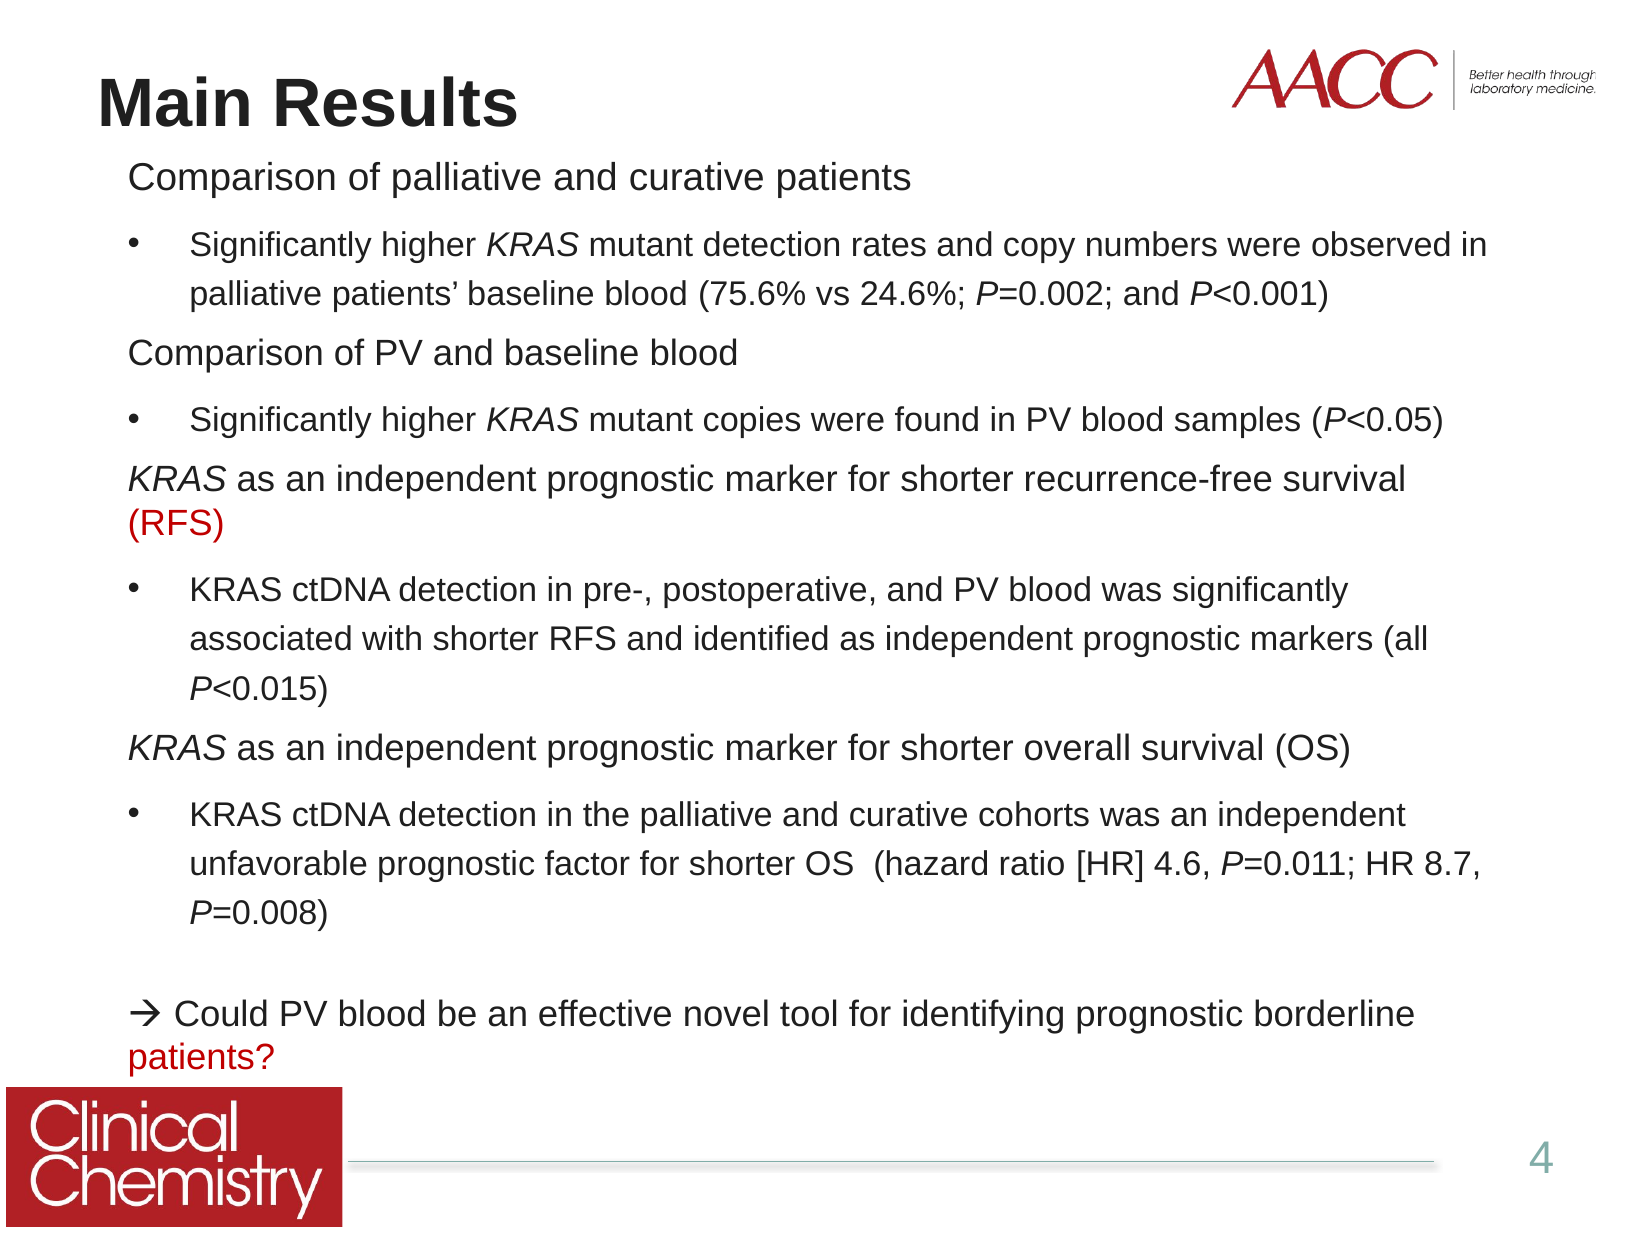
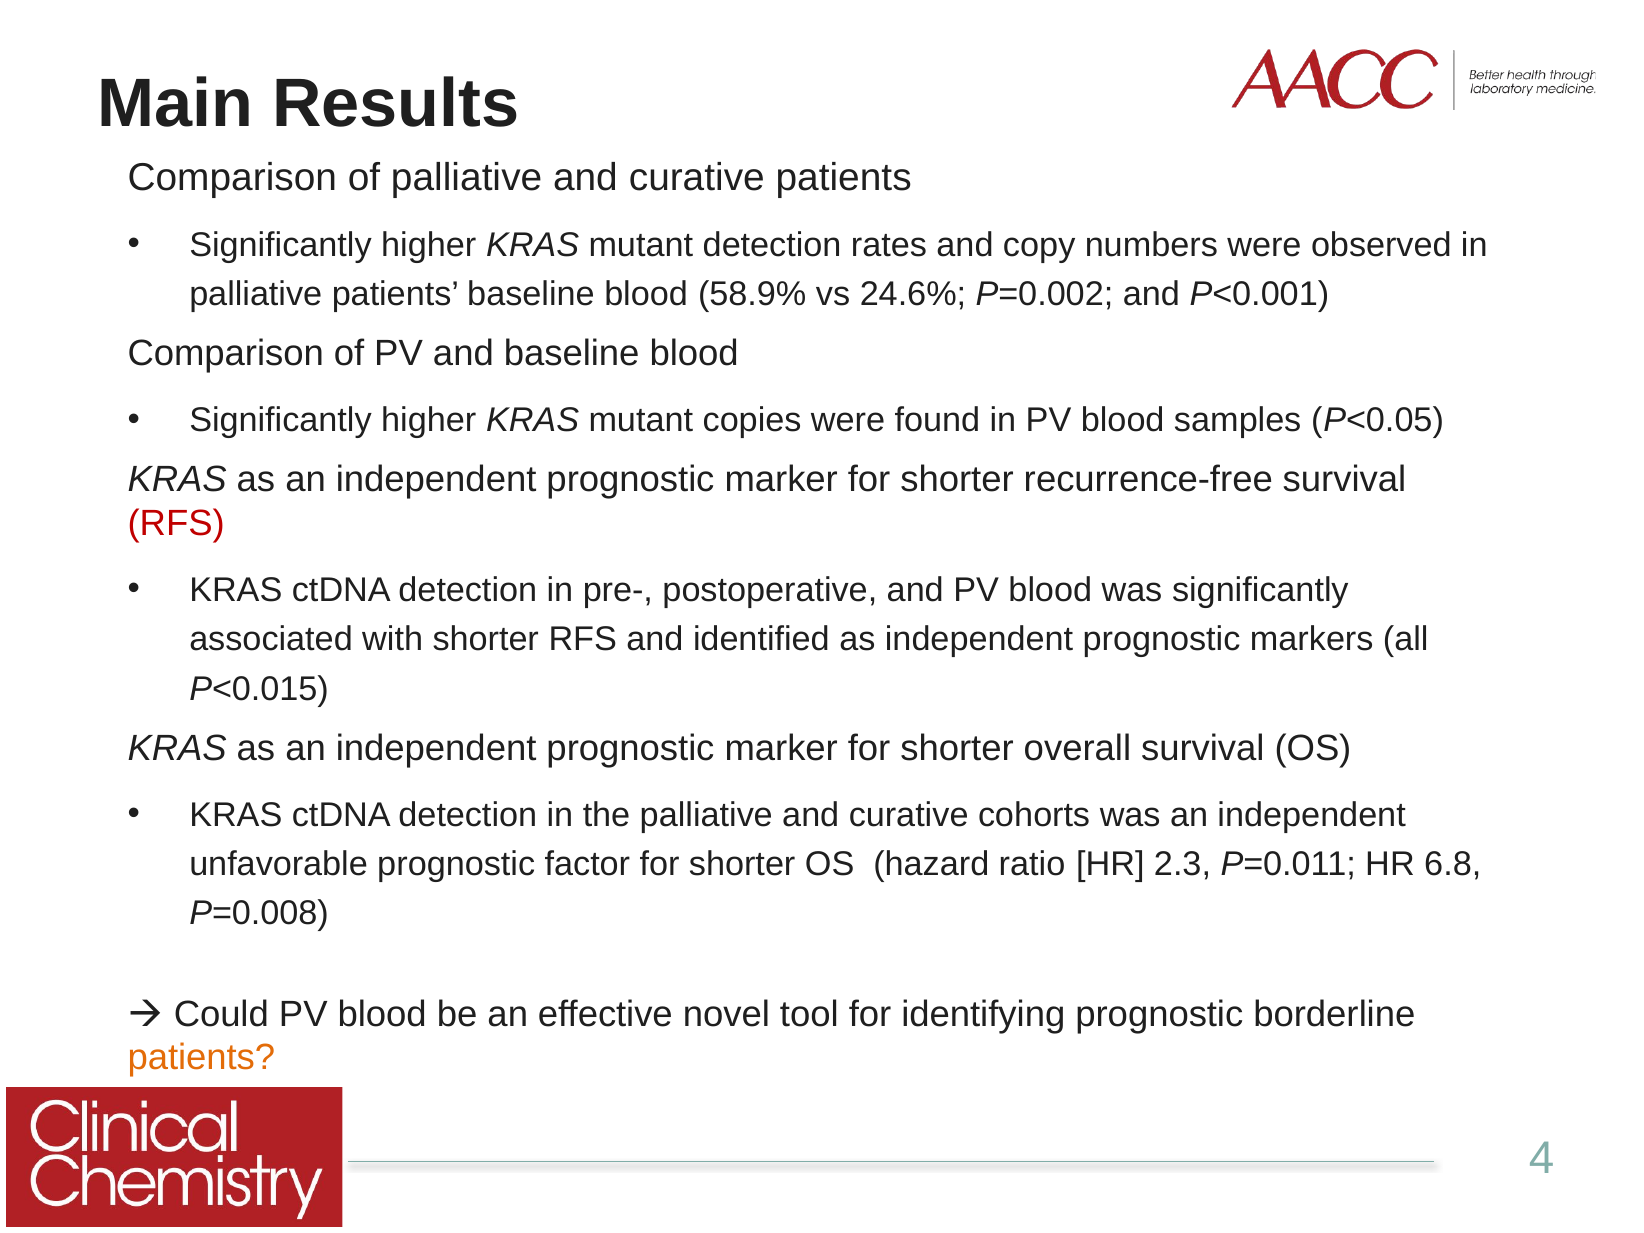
75.6%: 75.6% -> 58.9%
4.6: 4.6 -> 2.3
8.7: 8.7 -> 6.8
patients at (201, 1058) colour: red -> orange
